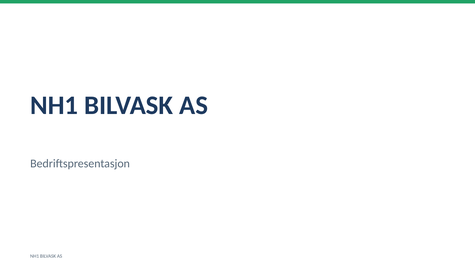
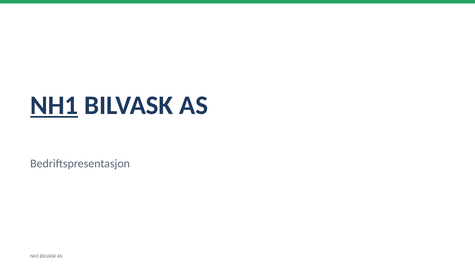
NH1 at (54, 105) underline: none -> present
